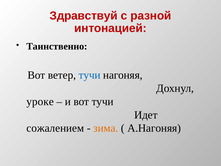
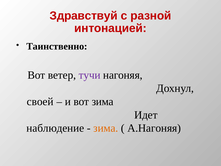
тучи at (90, 75) colour: blue -> purple
уроке: уроке -> своей
вот тучи: тучи -> зима
сожалением: сожалением -> наблюдение
